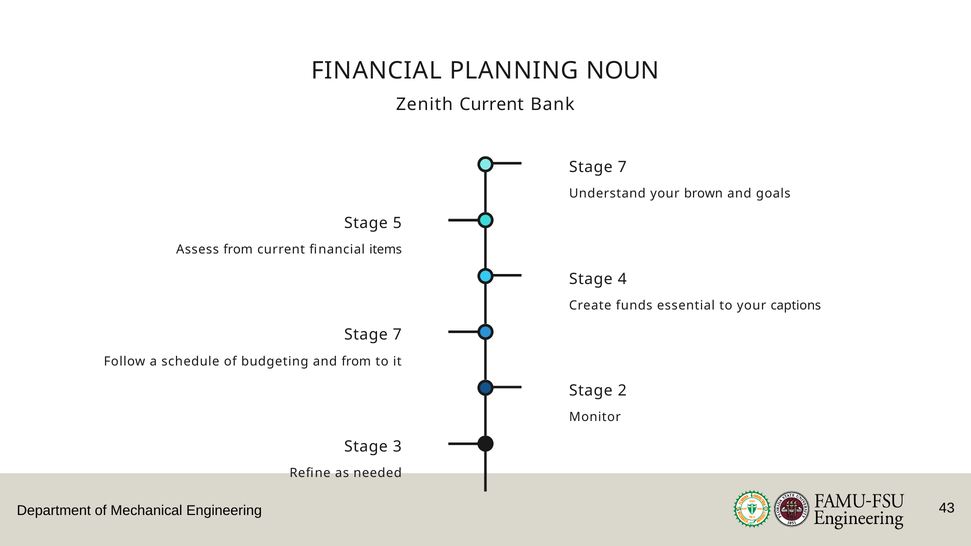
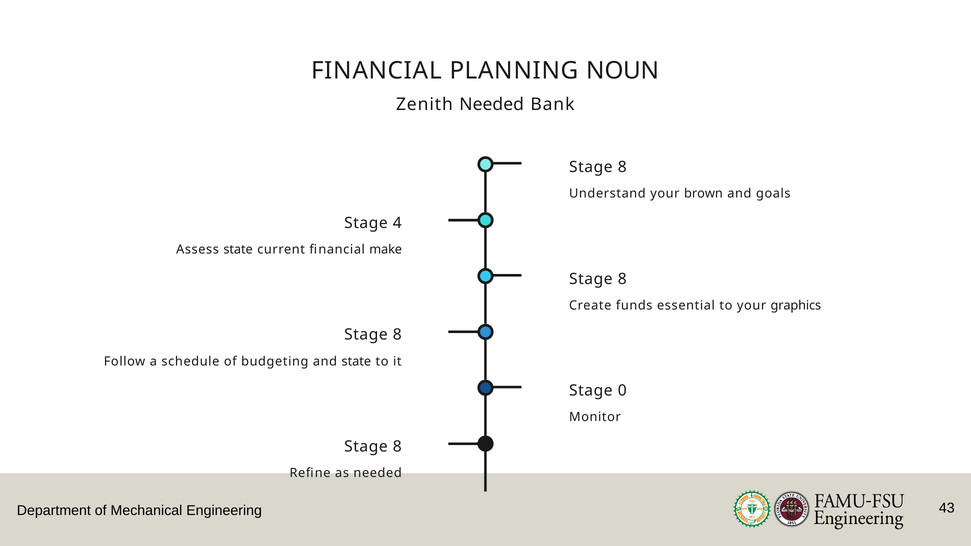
Zenith Current: Current -> Needed
7 at (622, 167): 7 -> 8
5: 5 -> 4
Assess from: from -> state
items: items -> make
4 at (622, 279): 4 -> 8
captions: captions -> graphics
7 at (397, 335): 7 -> 8
and from: from -> state
2: 2 -> 0
3 at (397, 447): 3 -> 8
